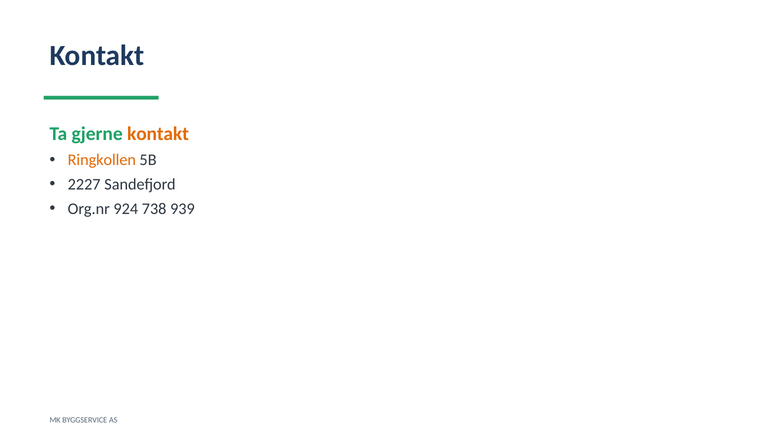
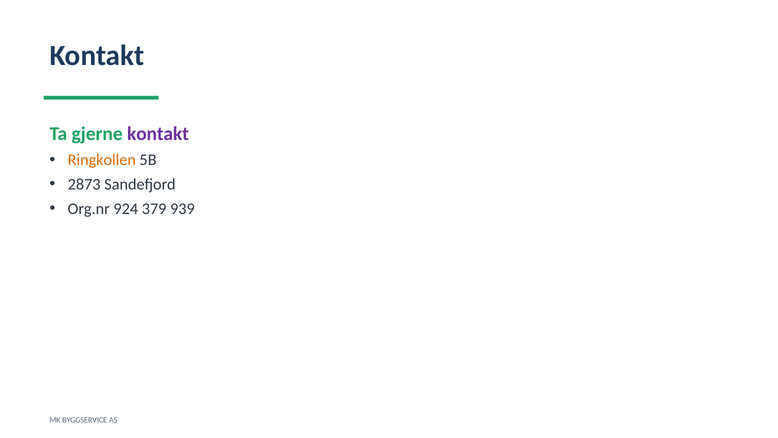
kontakt at (158, 134) colour: orange -> purple
2227: 2227 -> 2873
738: 738 -> 379
